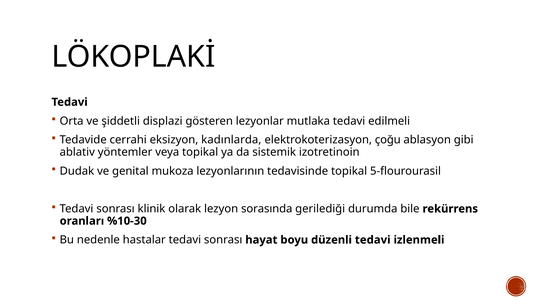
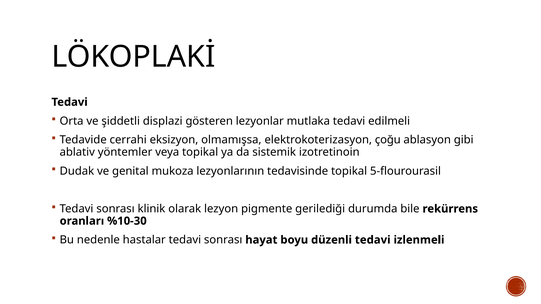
kadınlarda: kadınlarda -> olmamışsa
sorasında: sorasında -> pigmente
